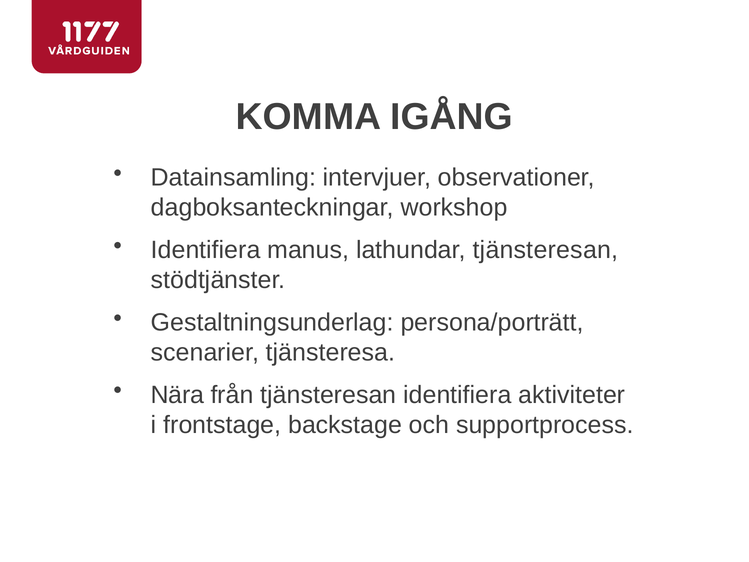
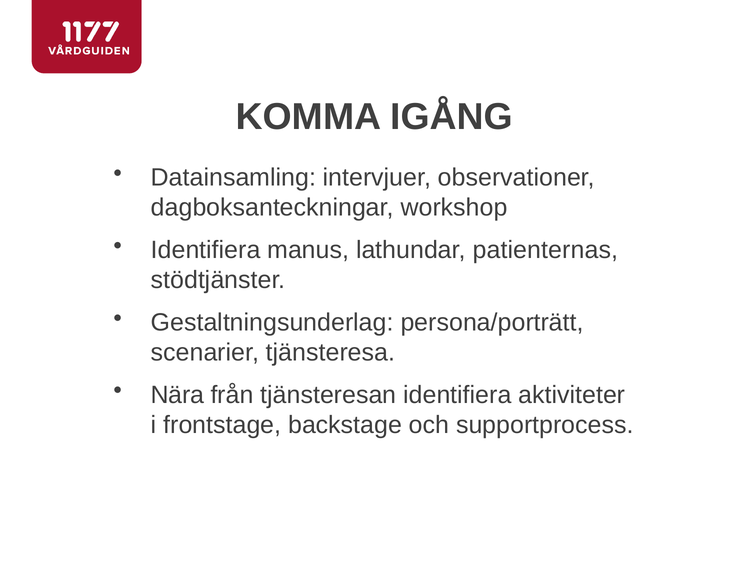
lathundar tjänsteresan: tjänsteresan -> patienternas
